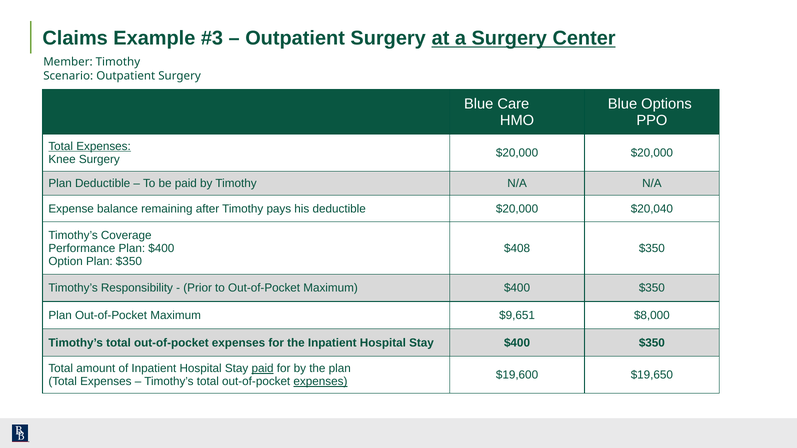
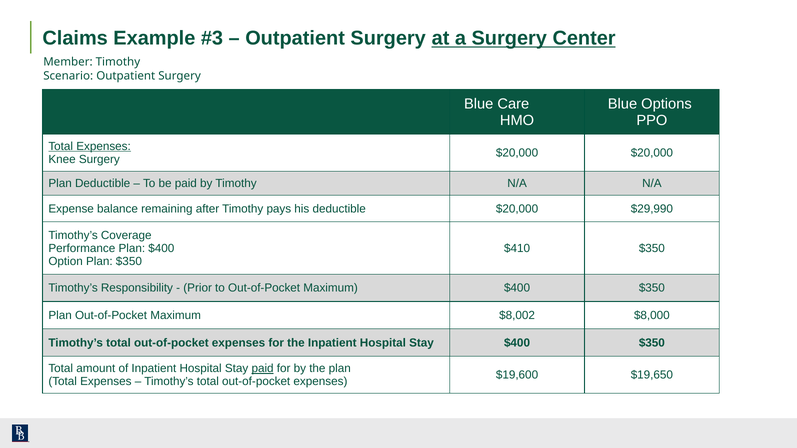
$20,040: $20,040 -> $29,990
$408: $408 -> $410
$9,651: $9,651 -> $8,002
expenses at (320, 382) underline: present -> none
